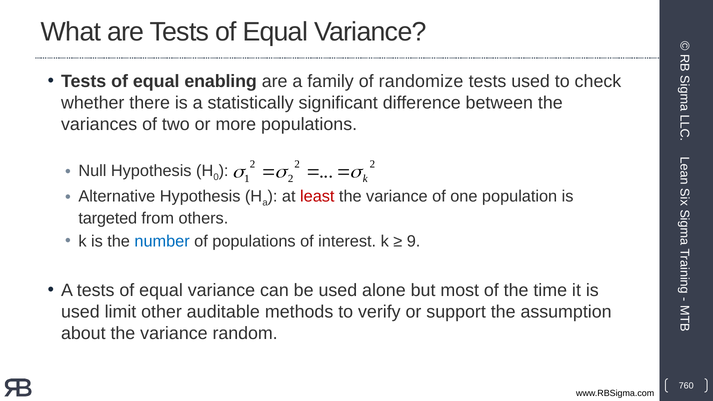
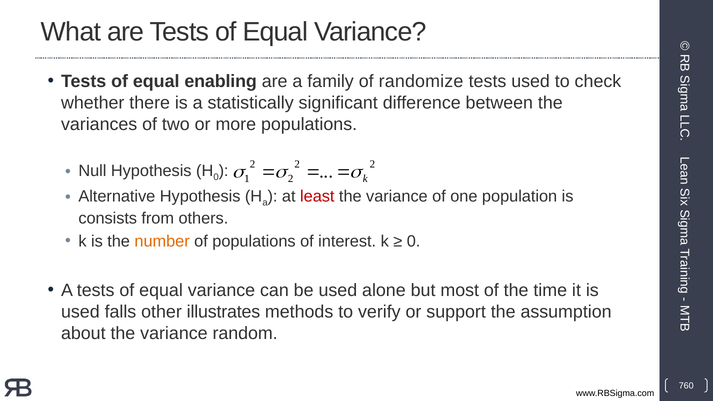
targeted: targeted -> consists
number colour: blue -> orange
9 at (414, 241): 9 -> 0
limit: limit -> falls
auditable: auditable -> illustrates
